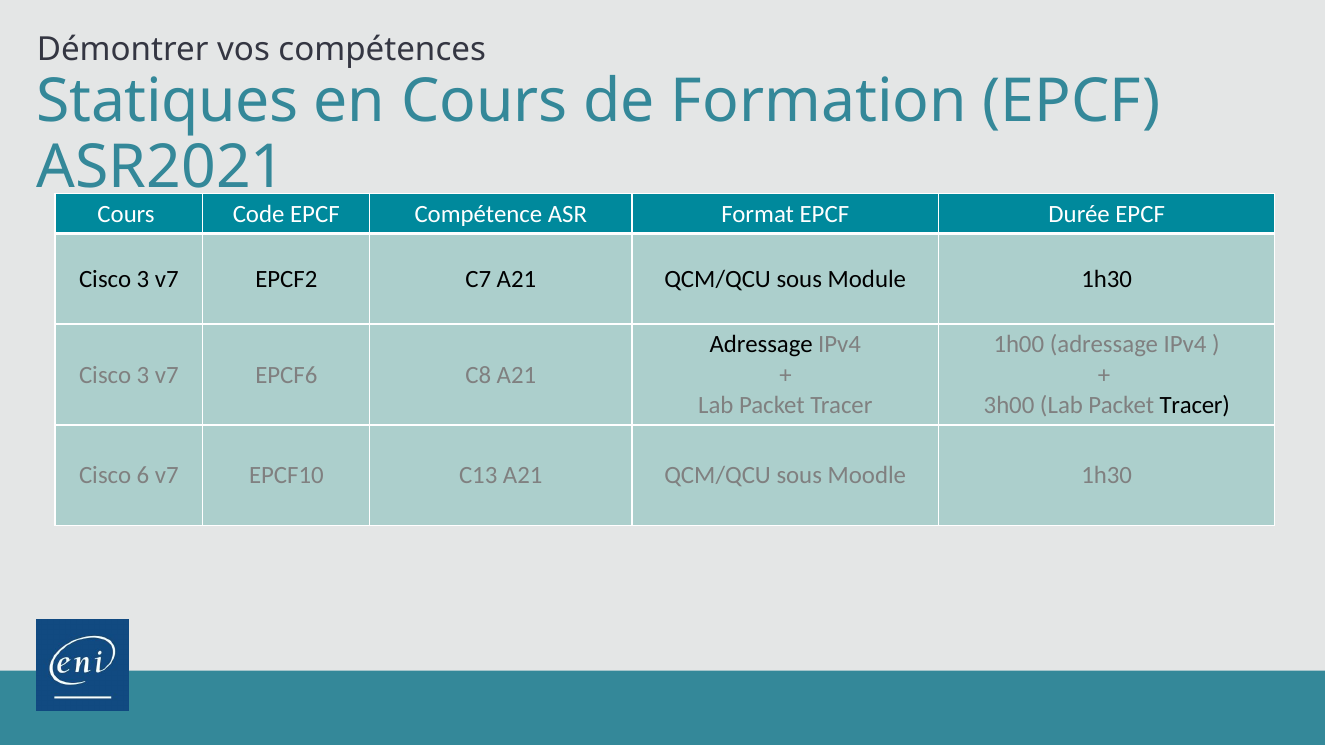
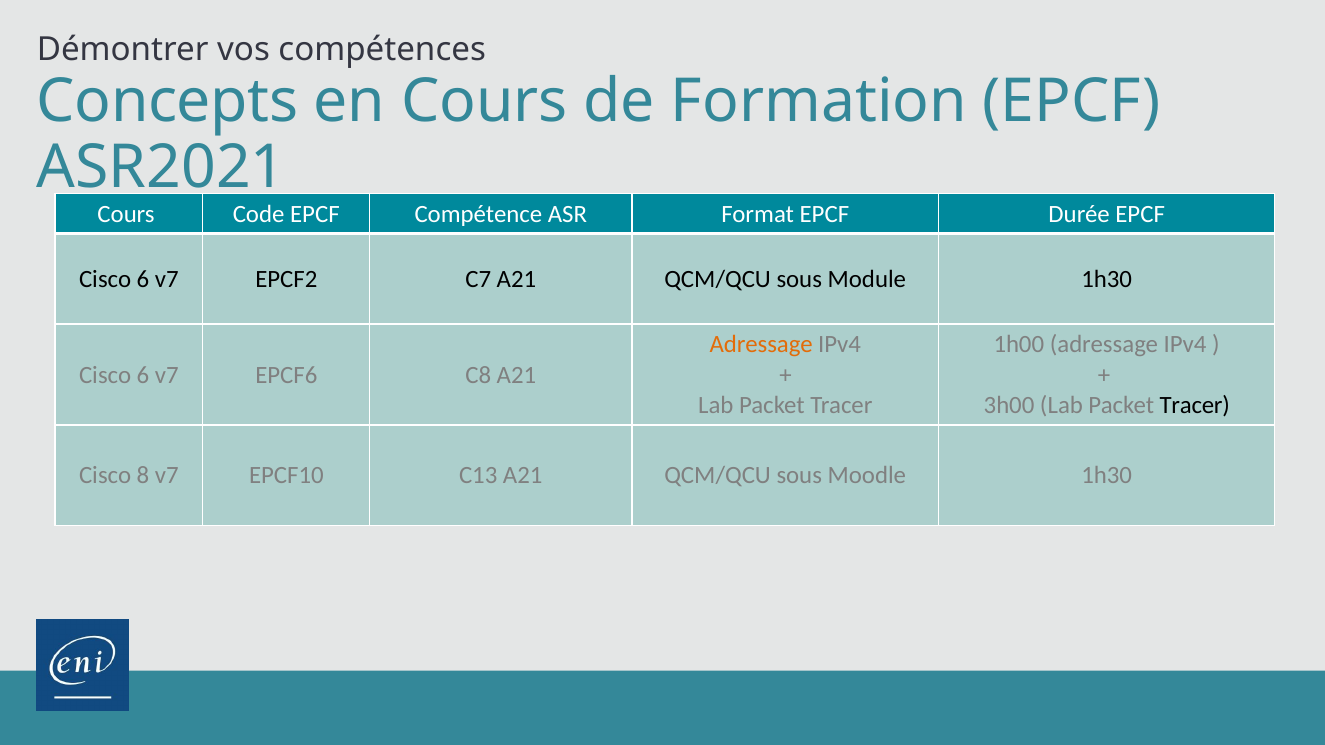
Statiques: Statiques -> Concepts
3 at (143, 279): 3 -> 6
Adressage at (761, 345) colour: black -> orange
3 at (143, 375): 3 -> 6
6: 6 -> 8
